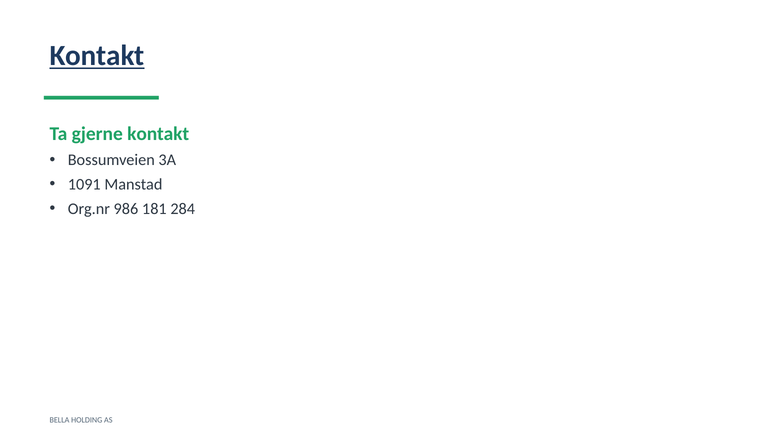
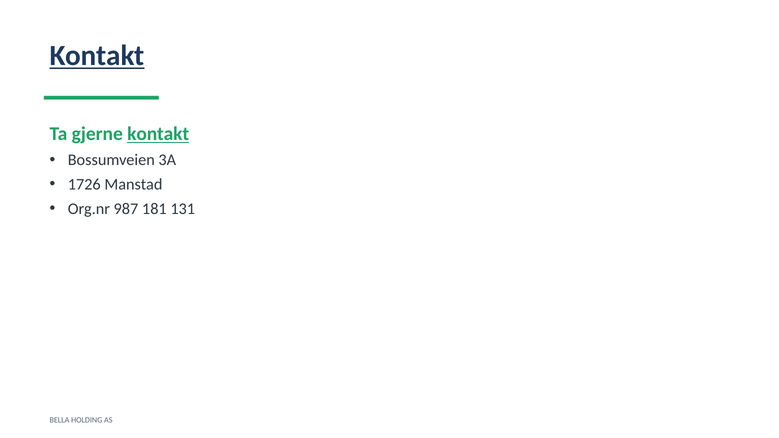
kontakt at (158, 134) underline: none -> present
1091: 1091 -> 1726
986: 986 -> 987
284: 284 -> 131
